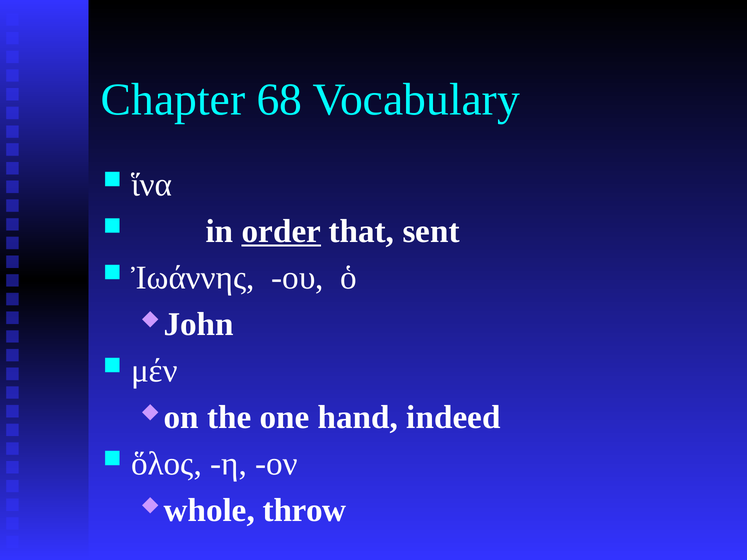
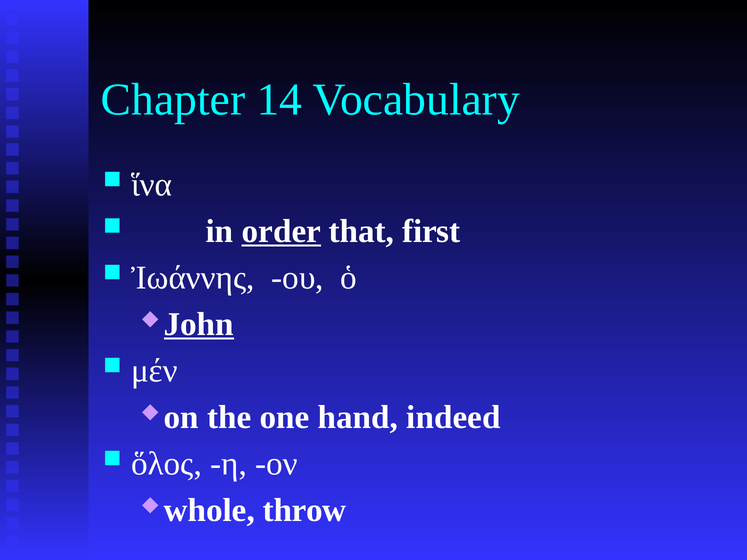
68: 68 -> 14
sent: sent -> first
John underline: none -> present
